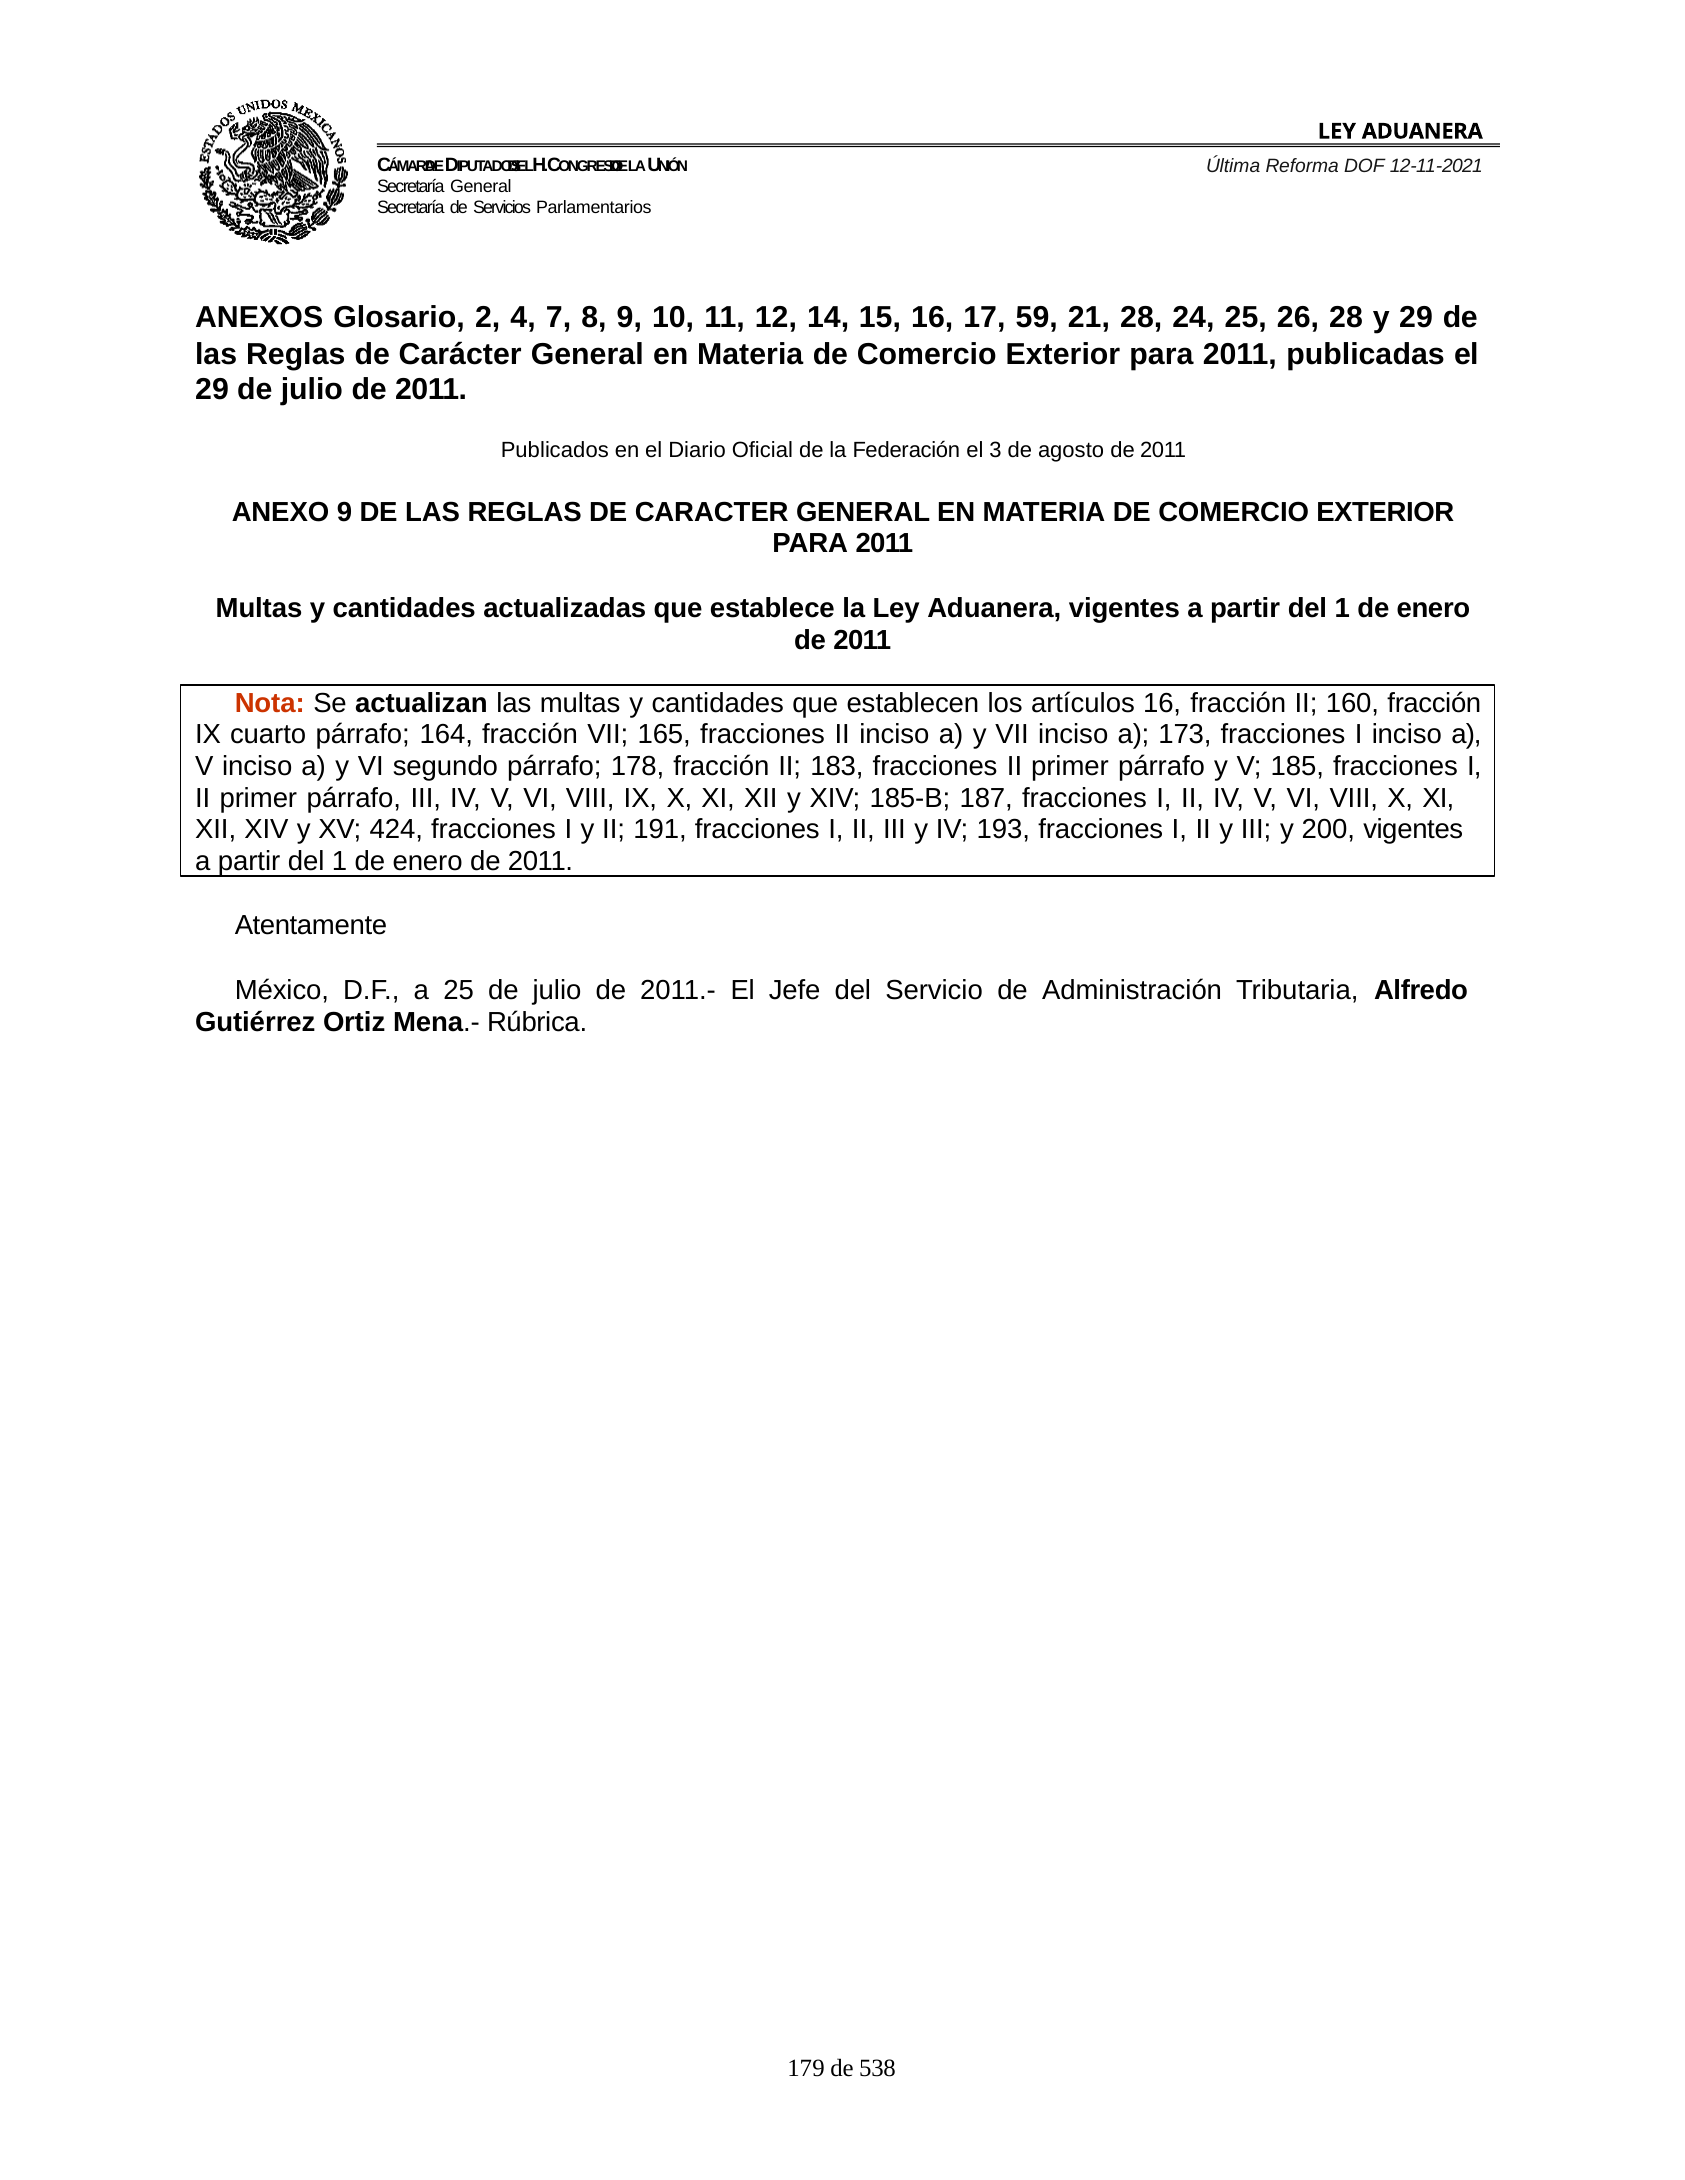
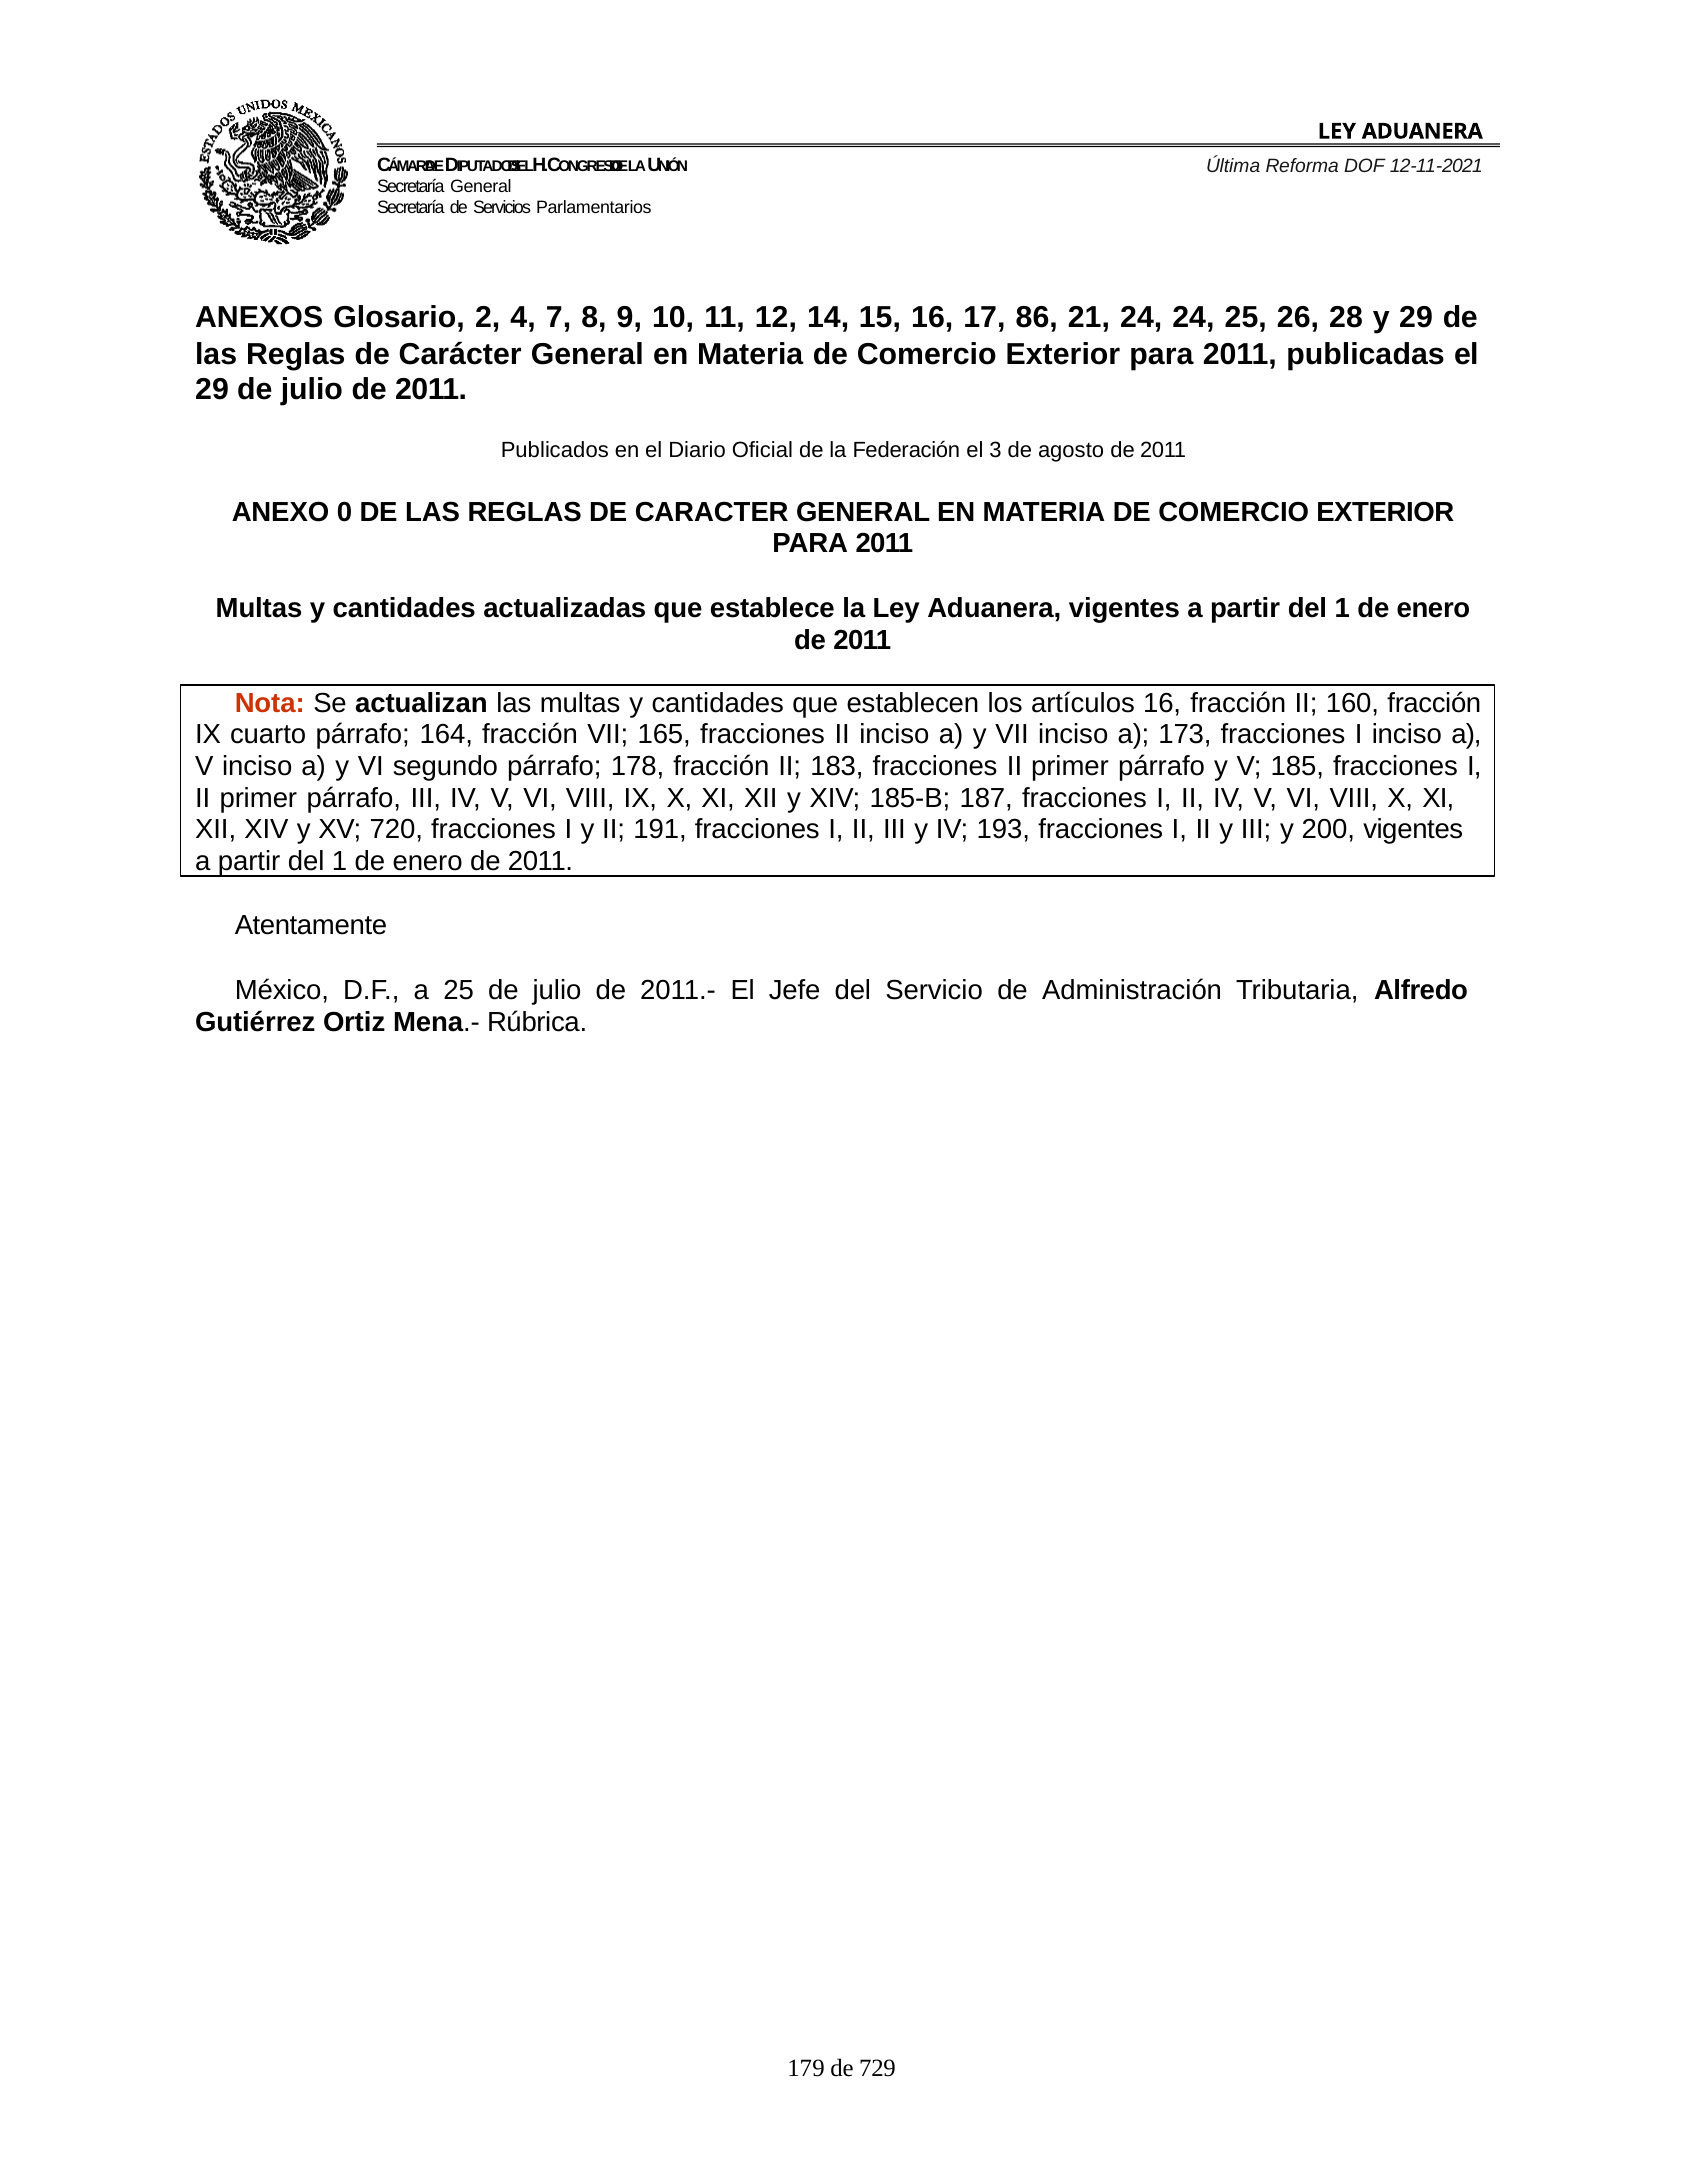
59: 59 -> 86
21 28: 28 -> 24
ANEXO 9: 9 -> 0
424: 424 -> 720
538: 538 -> 729
